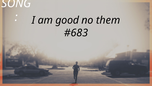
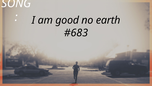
them: them -> earth
